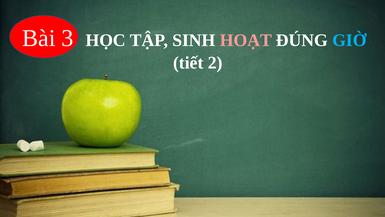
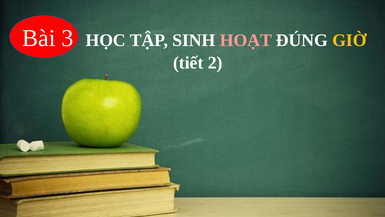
GIỜ colour: light blue -> yellow
